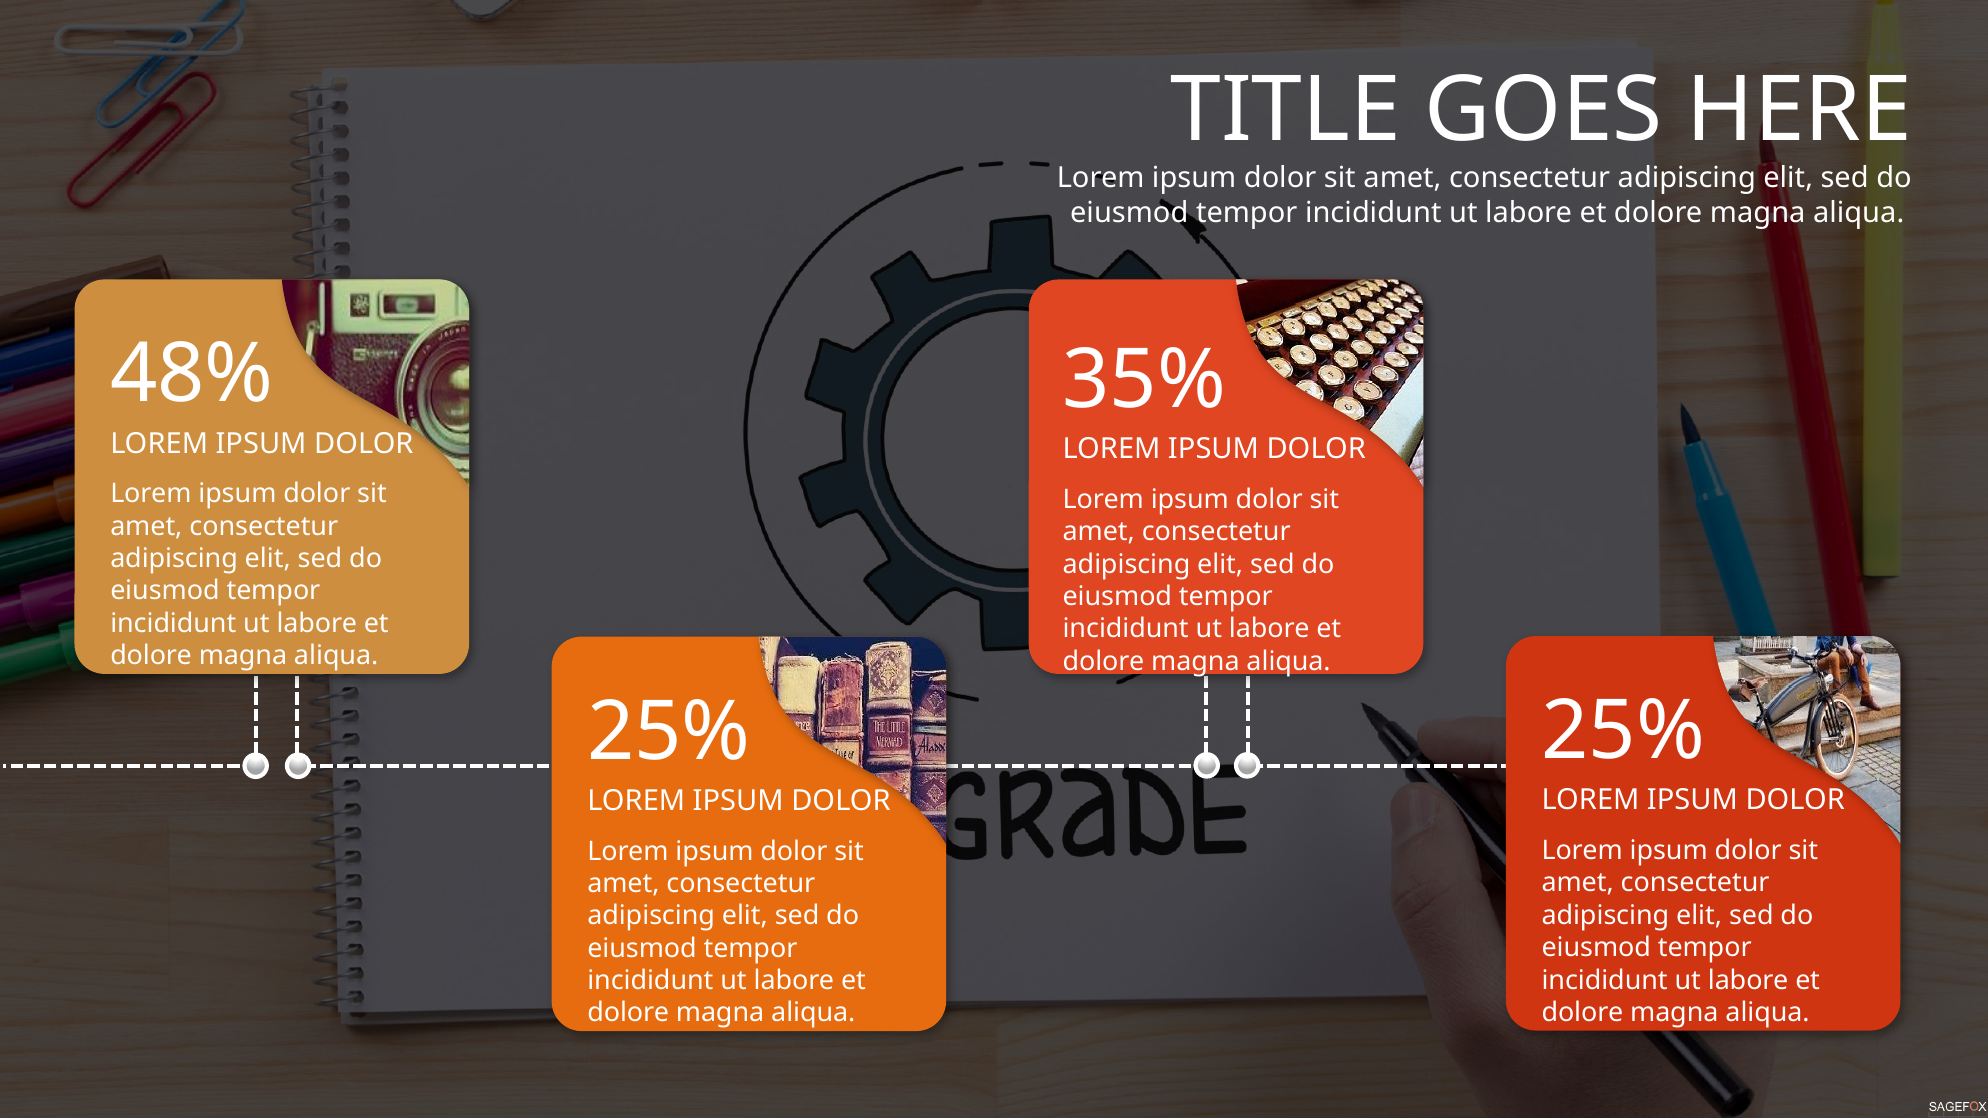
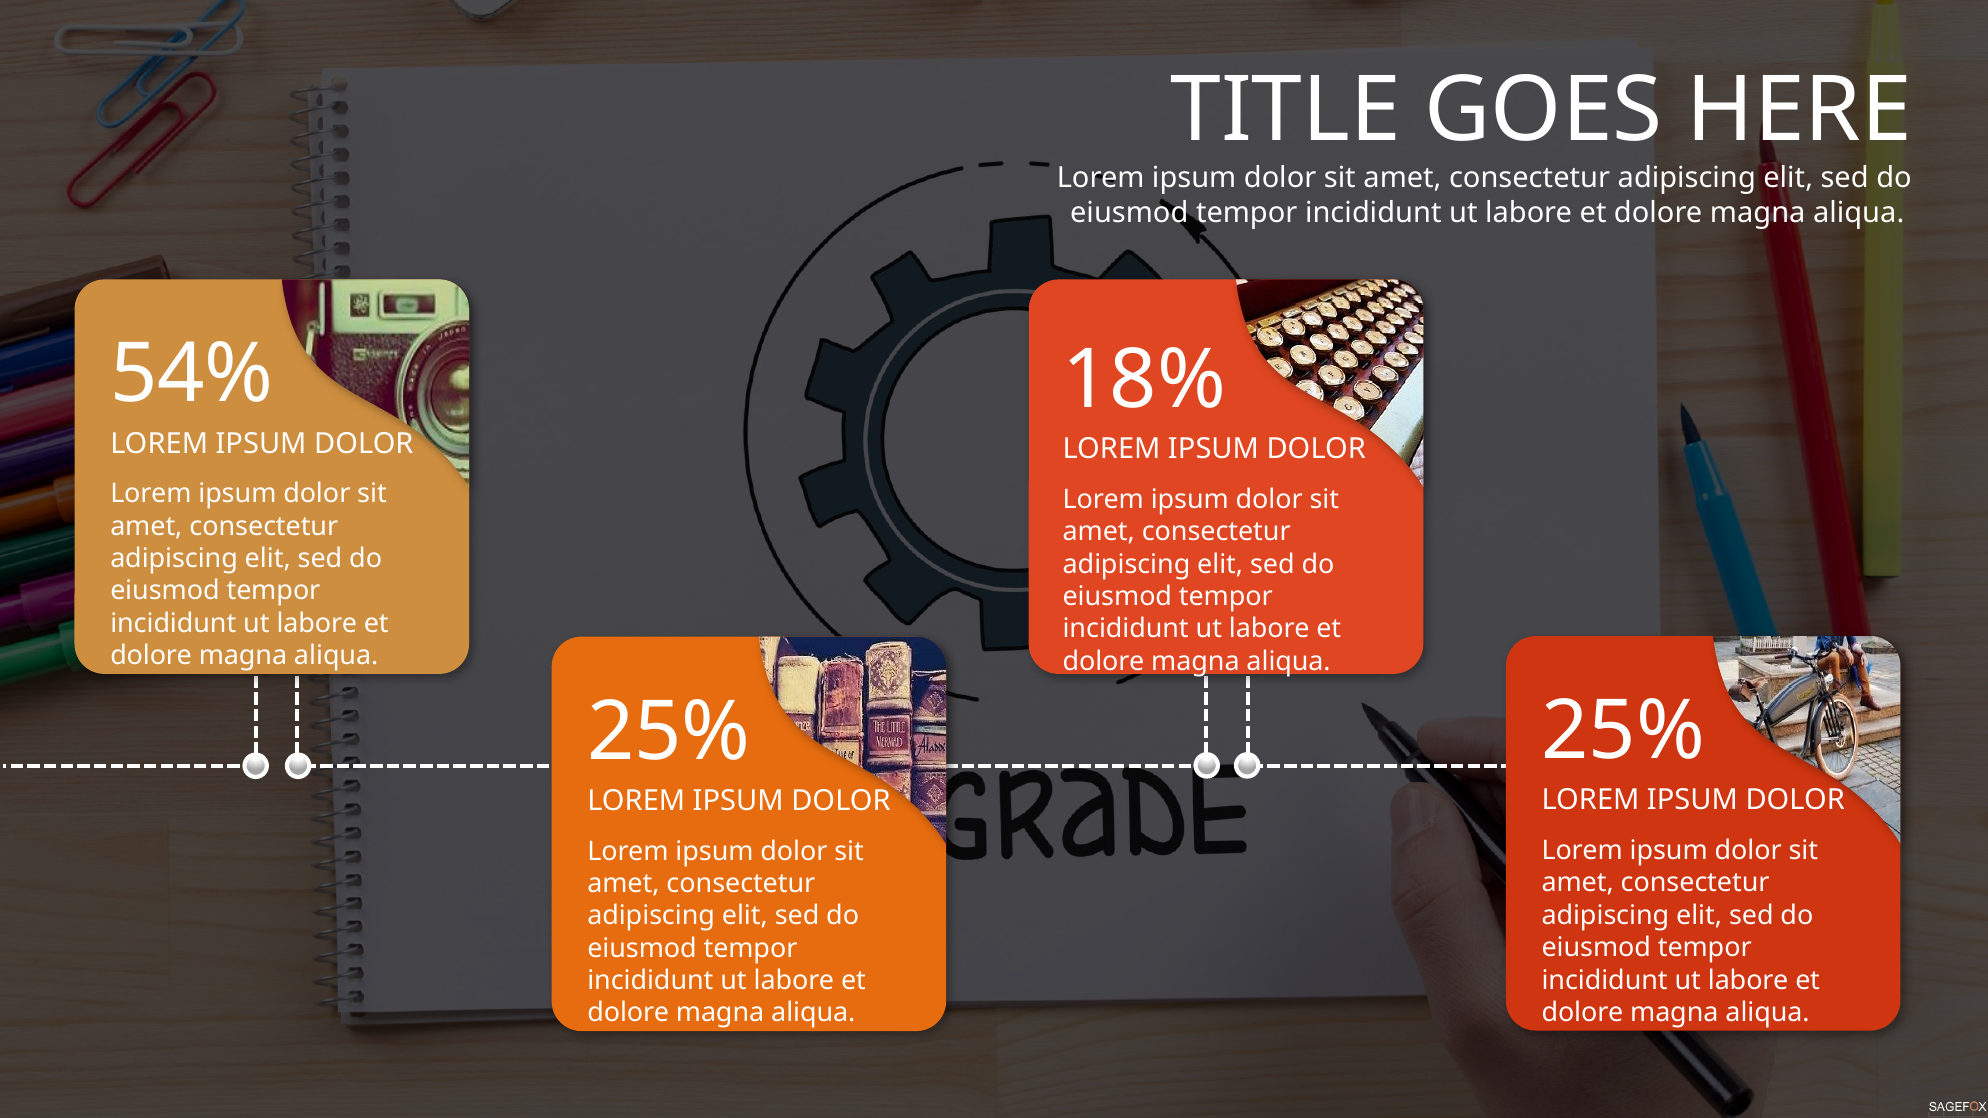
48%: 48% -> 54%
35%: 35% -> 18%
